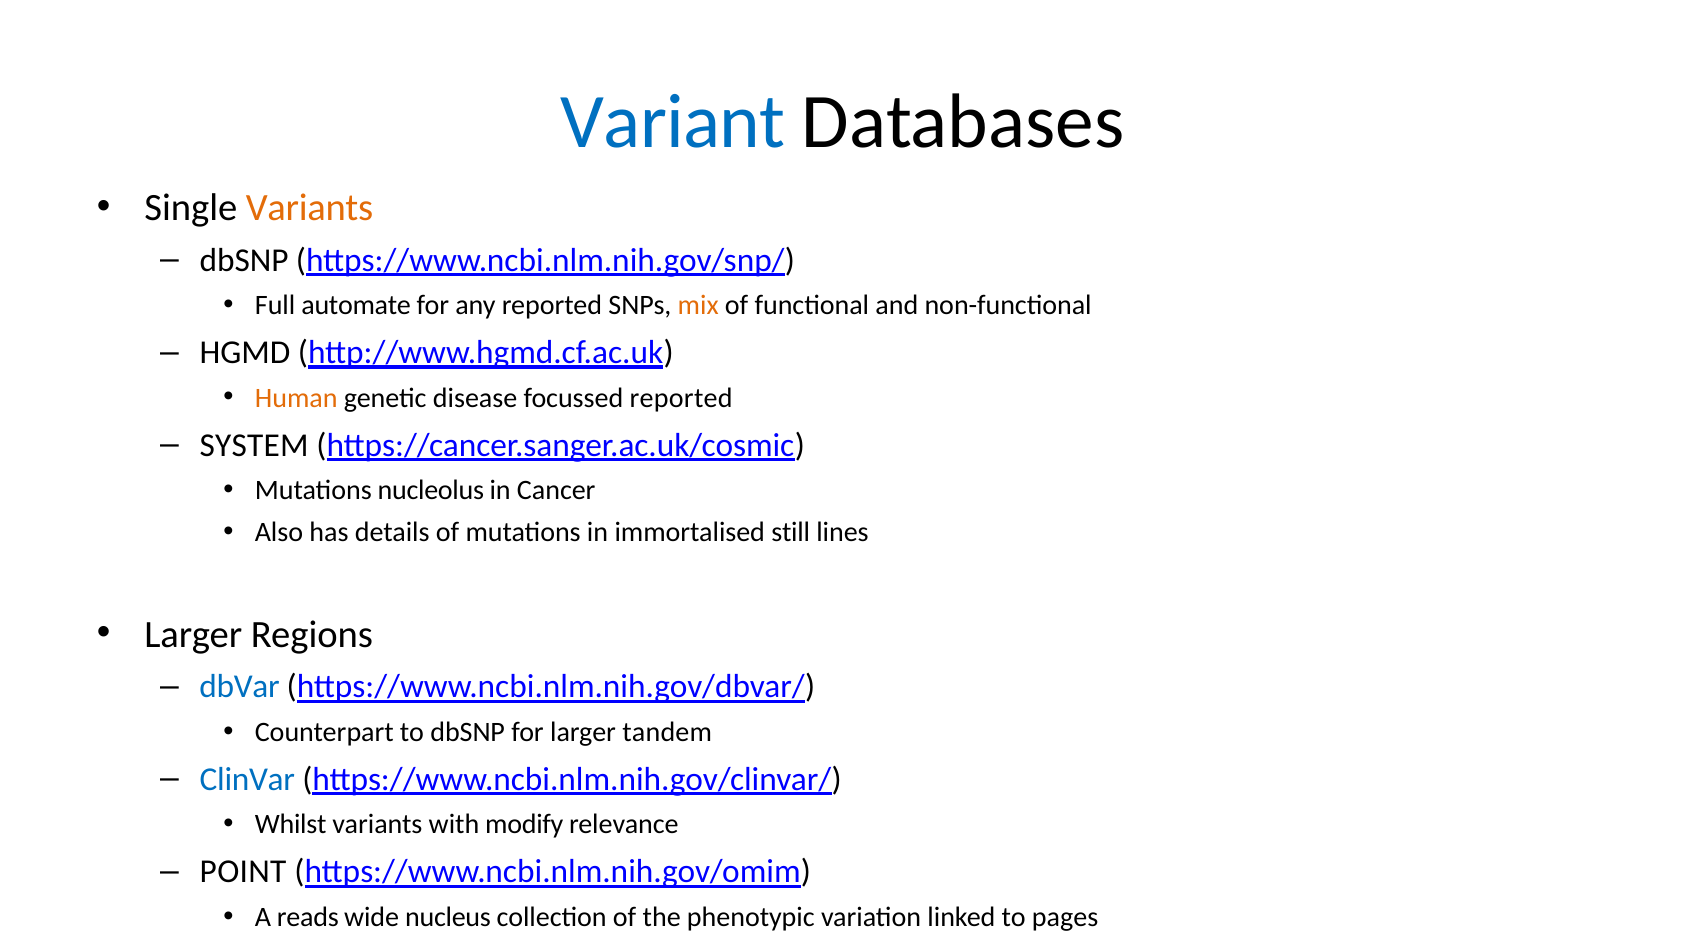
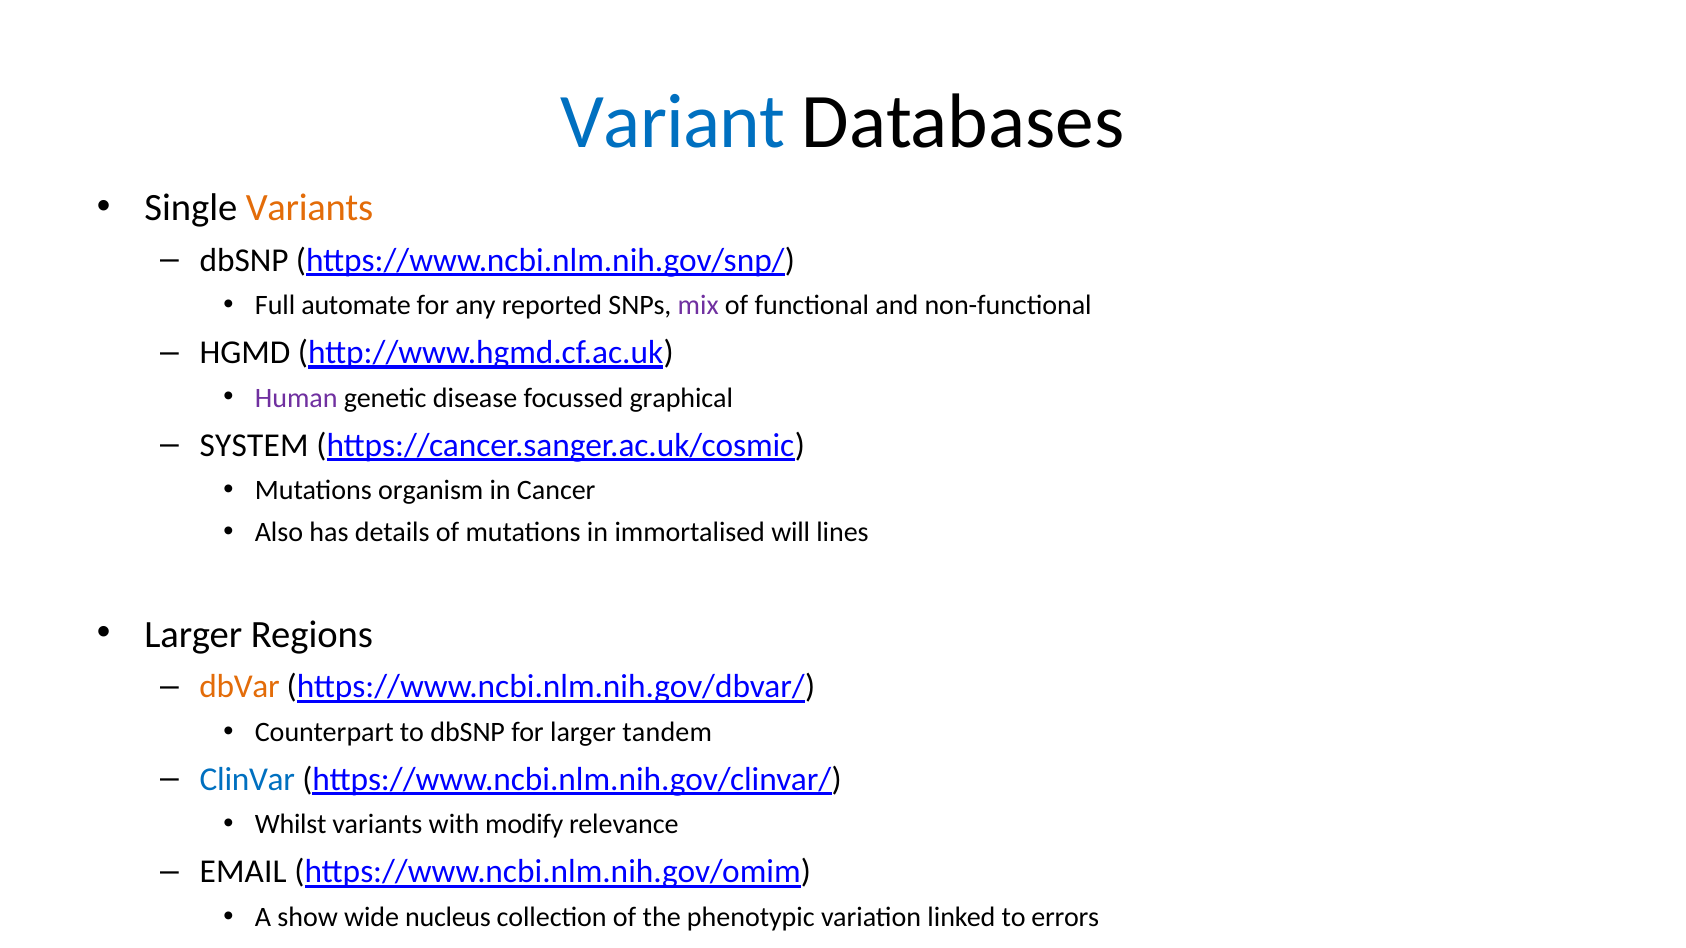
mix colour: orange -> purple
Human colour: orange -> purple
focussed reported: reported -> graphical
nucleolus: nucleolus -> organism
still: still -> will
dbVar colour: blue -> orange
POINT: POINT -> EMAIL
reads: reads -> show
pages: pages -> errors
